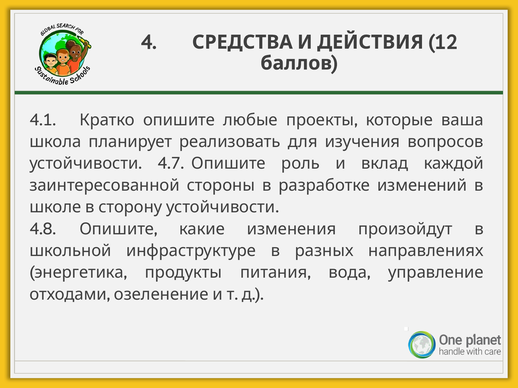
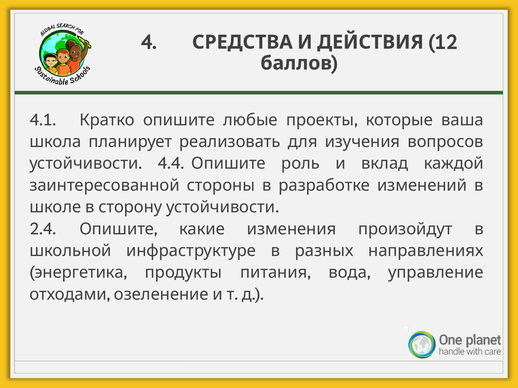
4.7: 4.7 -> 4.4
4.8: 4.8 -> 2.4
